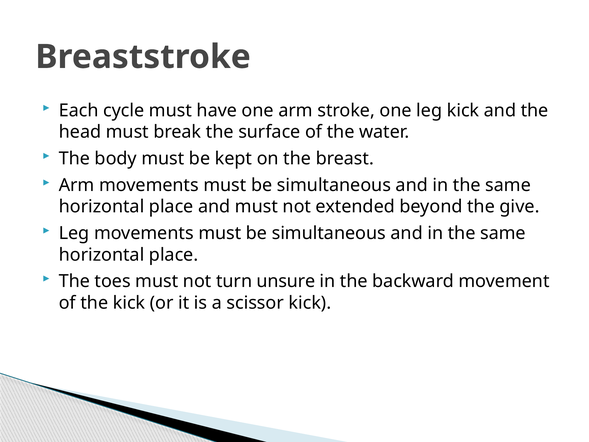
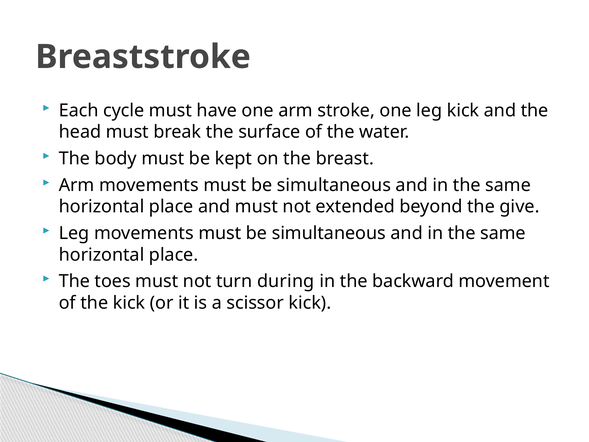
unsure: unsure -> during
